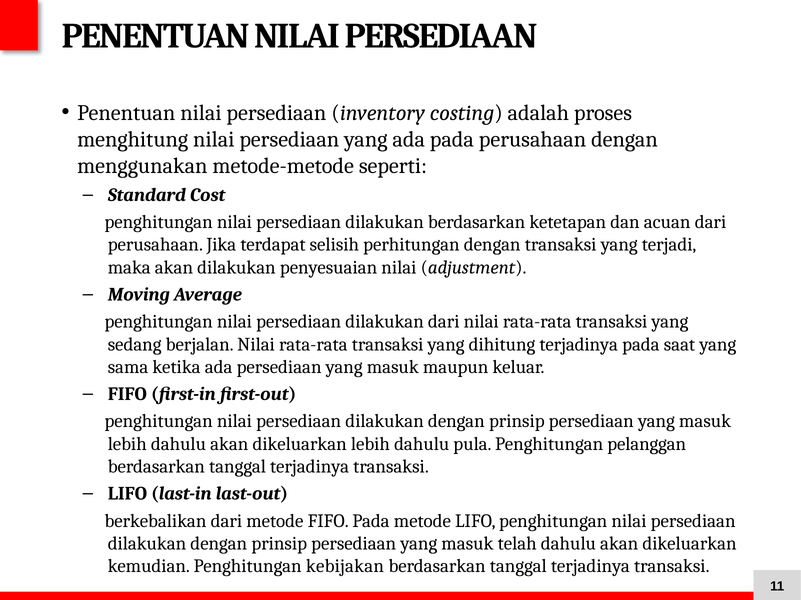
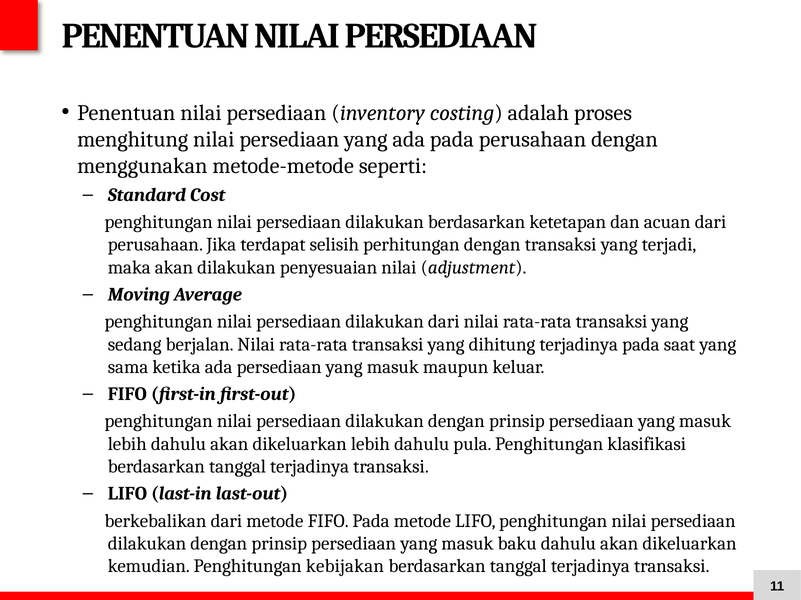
pelanggan: pelanggan -> klasifikasi
telah: telah -> baku
